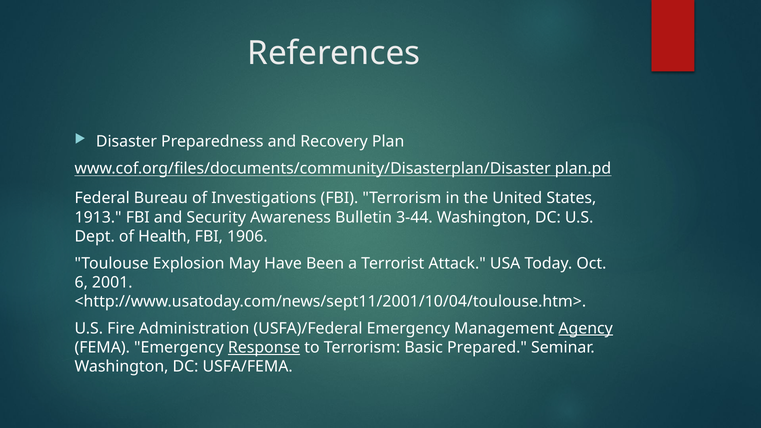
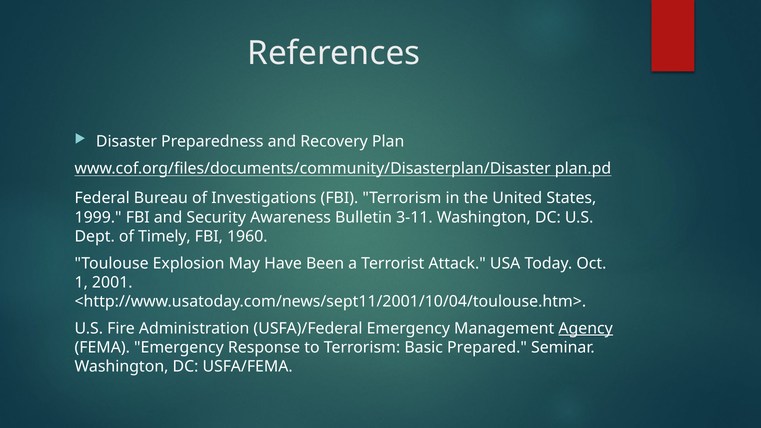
1913: 1913 -> 1999
3-44: 3-44 -> 3-11
Health: Health -> Timely
1906: 1906 -> 1960
6: 6 -> 1
Response underline: present -> none
